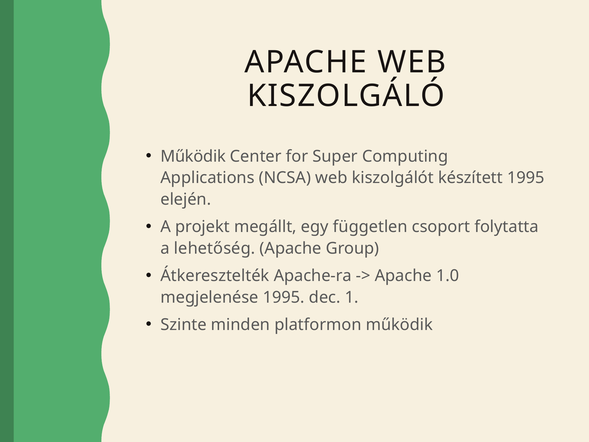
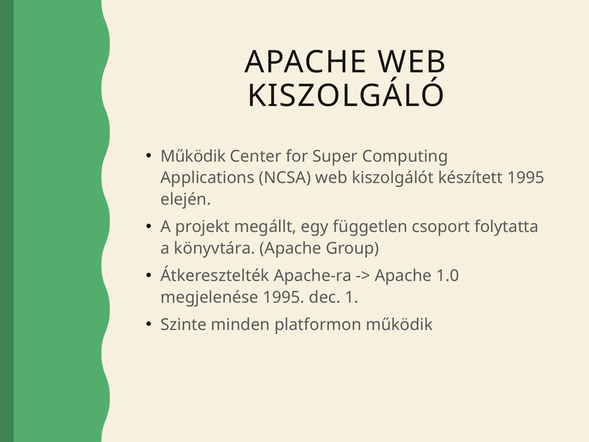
lehetőség: lehetőség -> könyvtára
